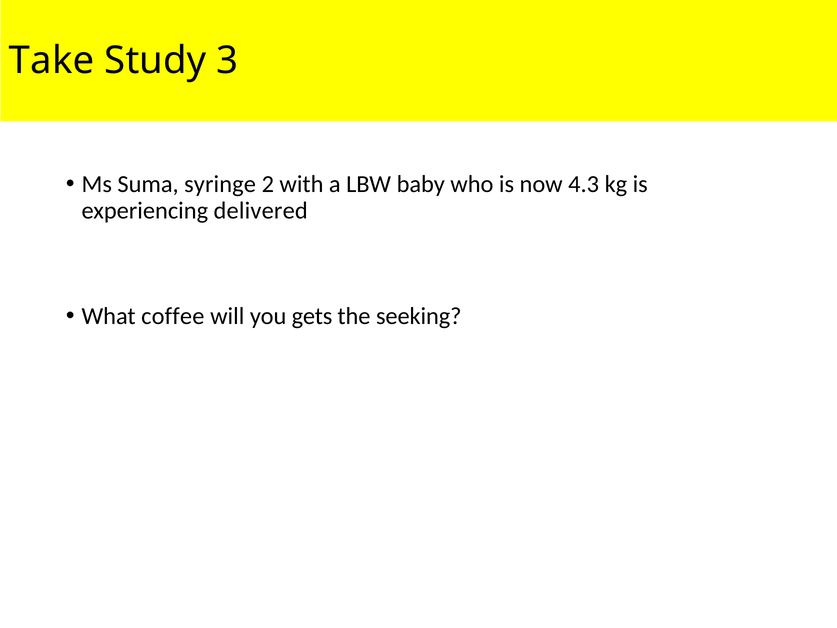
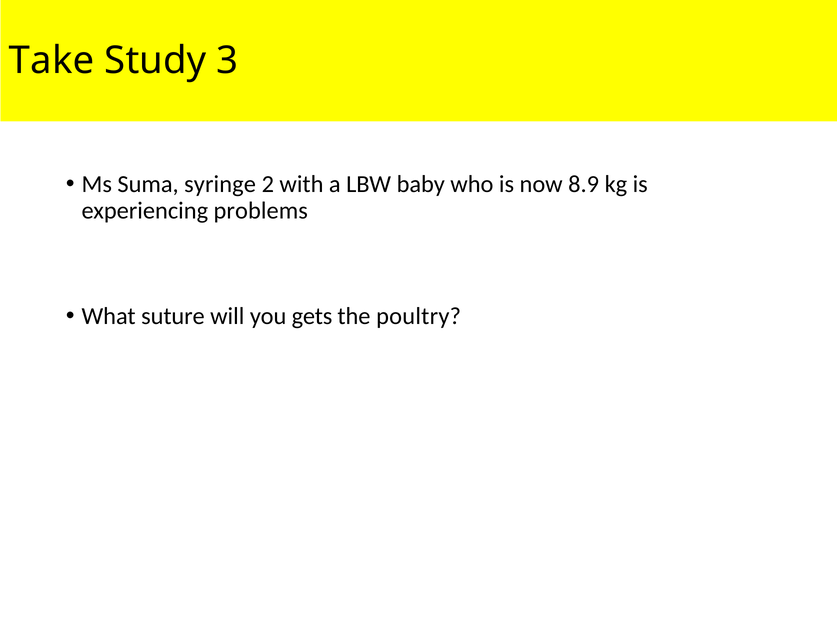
4.3: 4.3 -> 8.9
delivered: delivered -> problems
coffee: coffee -> suture
seeking: seeking -> poultry
